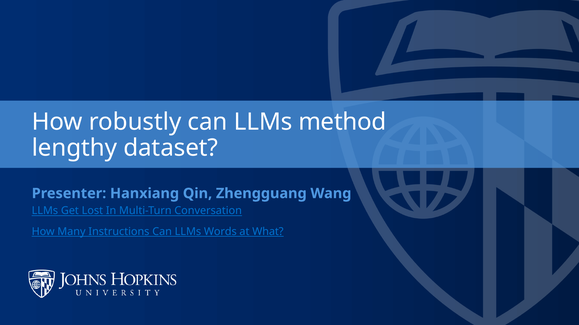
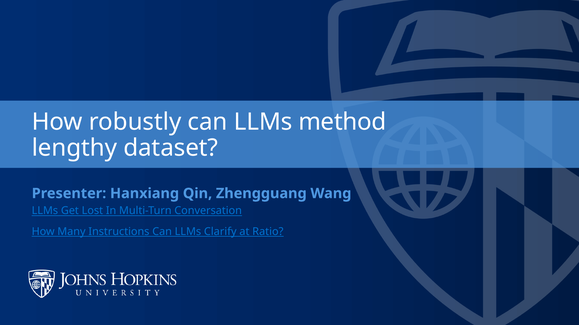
Words: Words -> Clarify
What: What -> Ratio
